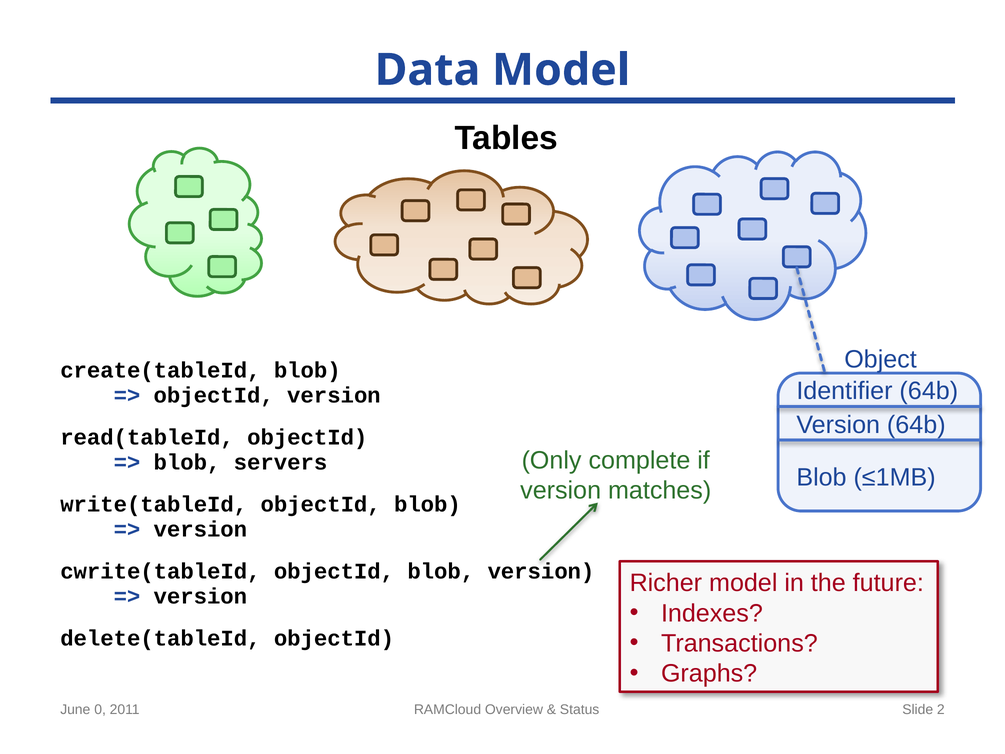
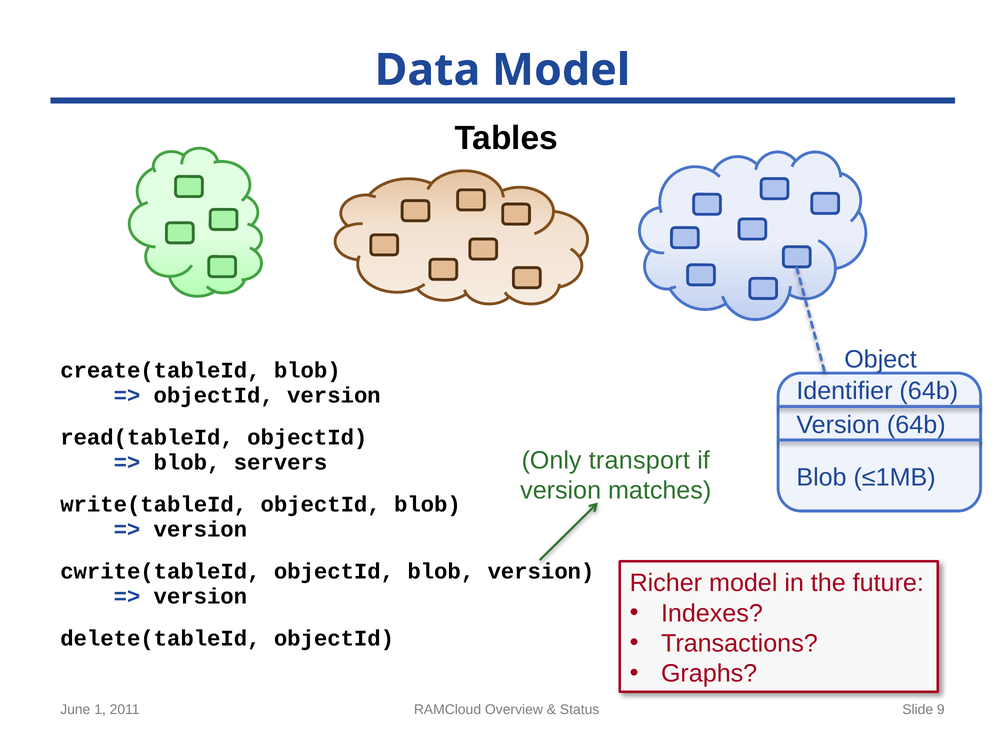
complete: complete -> transport
0: 0 -> 1
2: 2 -> 9
